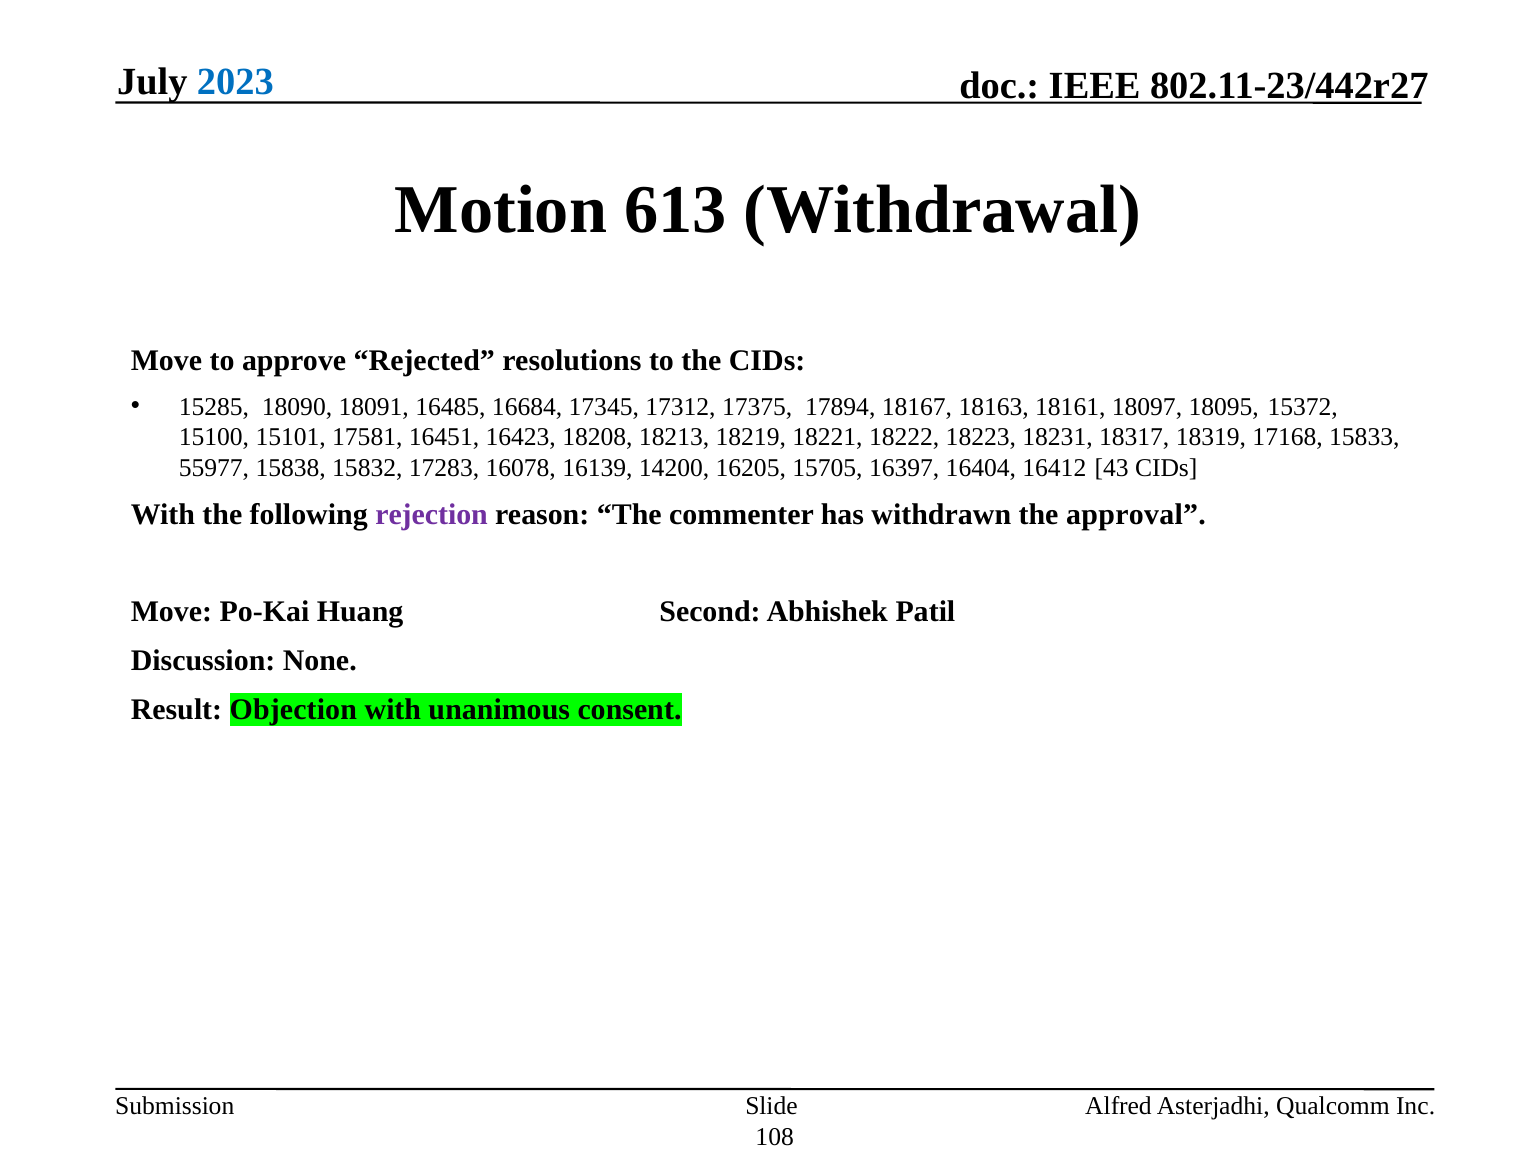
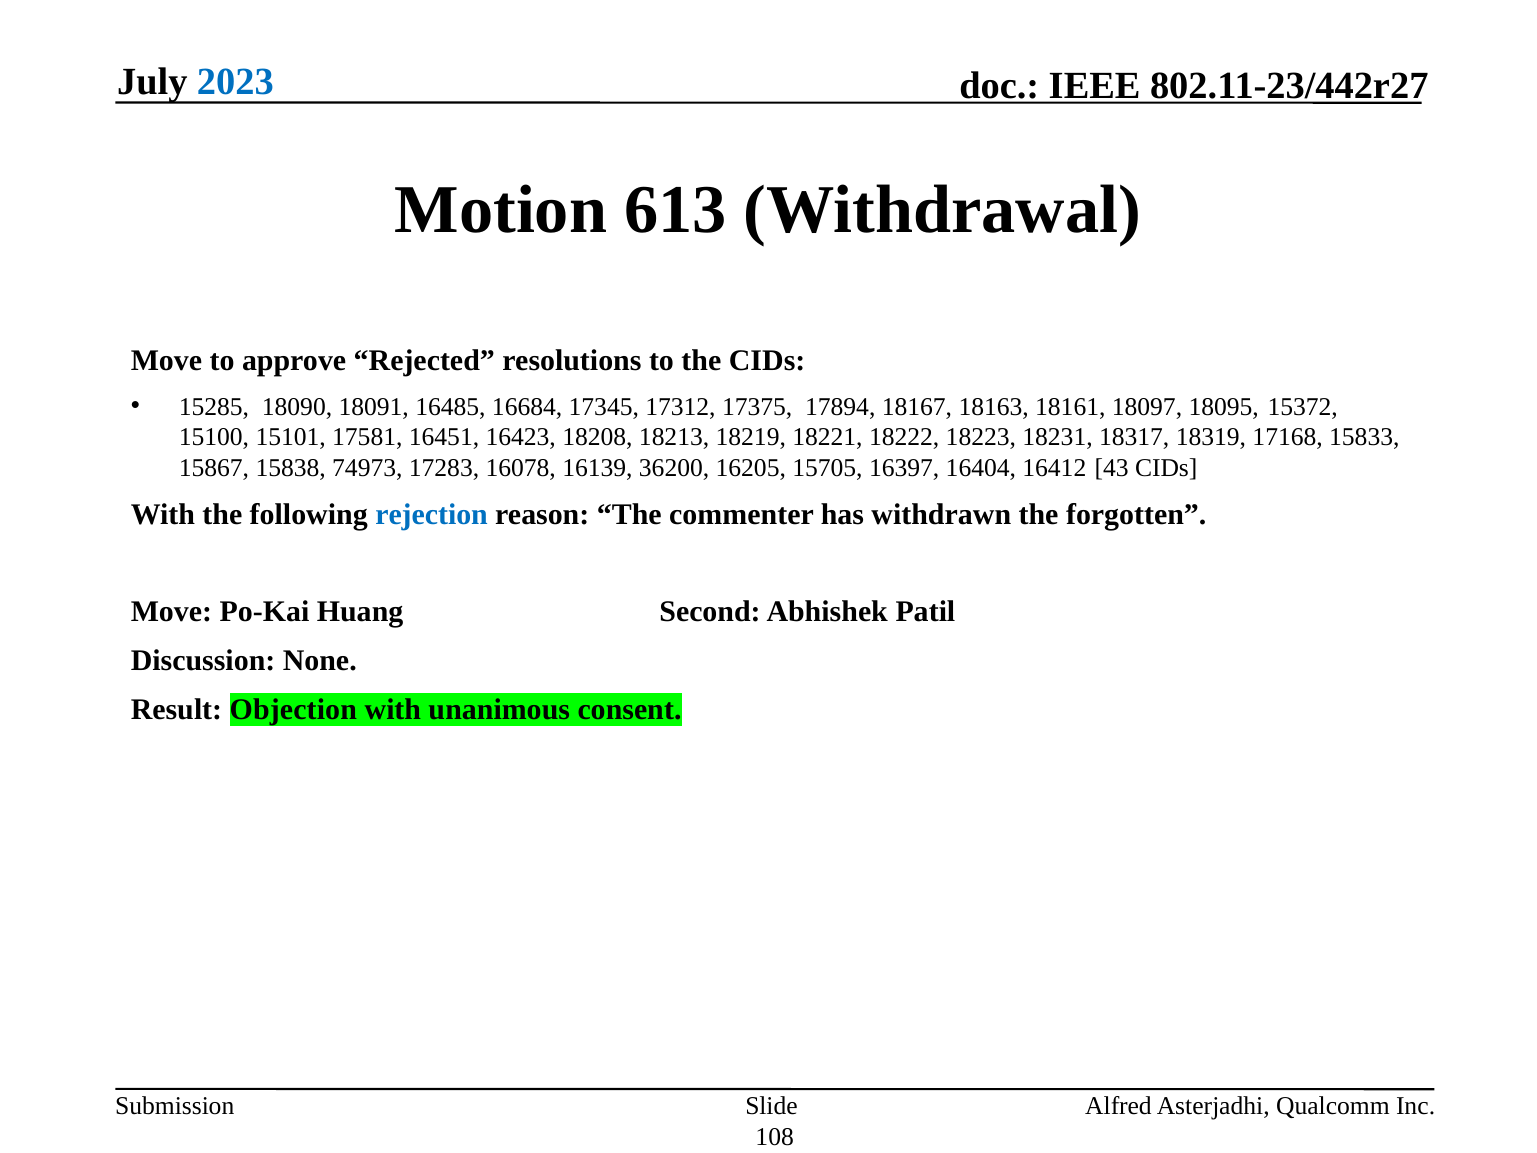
55977: 55977 -> 15867
15832: 15832 -> 74973
14200: 14200 -> 36200
rejection colour: purple -> blue
approval: approval -> forgotten
